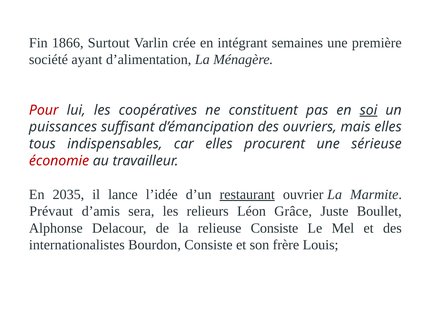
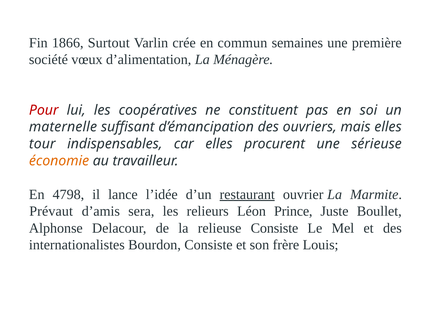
intégrant: intégrant -> commun
ayant: ayant -> vœux
soi underline: present -> none
puissances: puissances -> maternelle
tous: tous -> tour
économie colour: red -> orange
2035: 2035 -> 4798
Grâce: Grâce -> Prince
